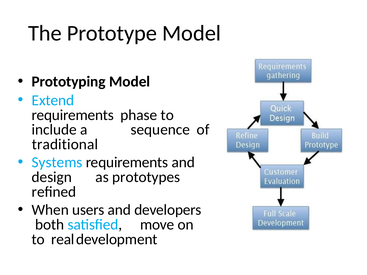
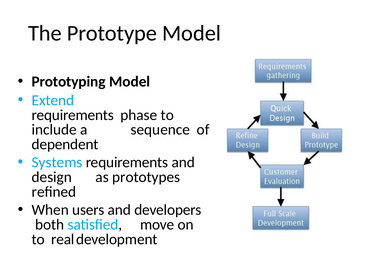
traditional: traditional -> dependent
